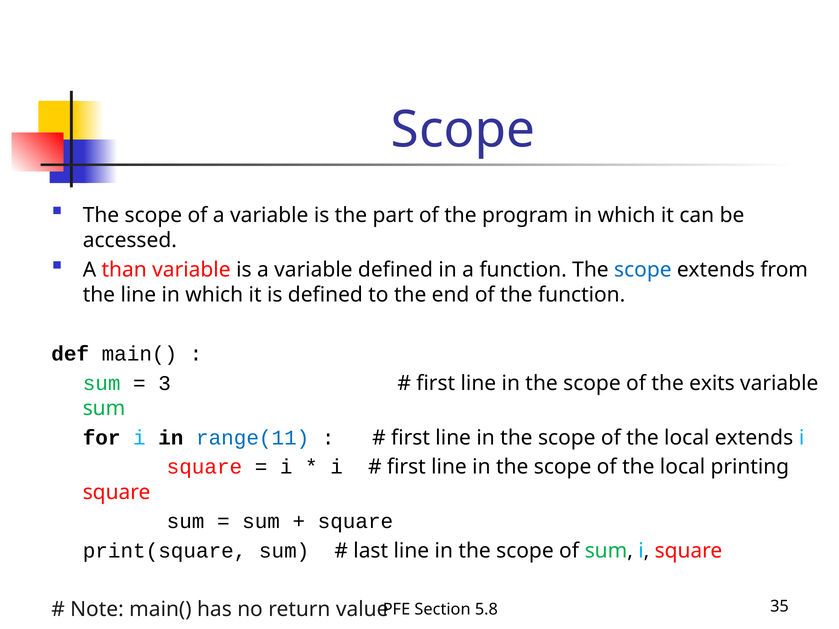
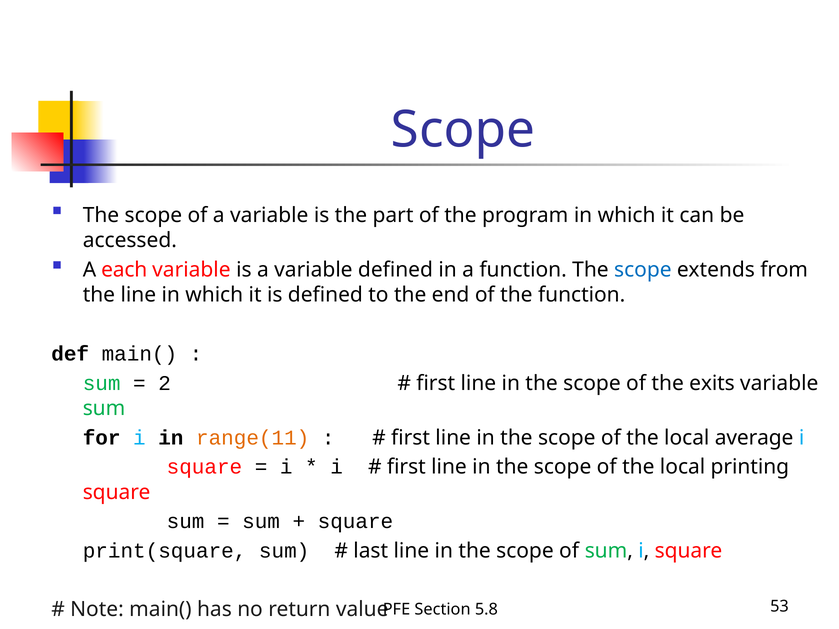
than: than -> each
3: 3 -> 2
range(11 colour: blue -> orange
local extends: extends -> average
35: 35 -> 53
